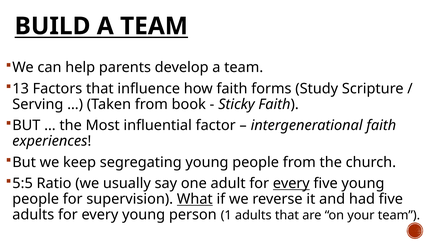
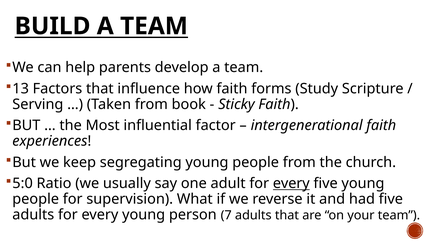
5:5: 5:5 -> 5:0
What underline: present -> none
1: 1 -> 7
